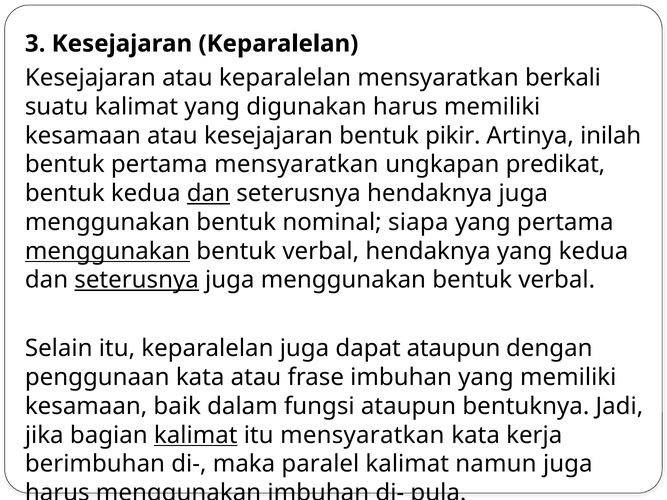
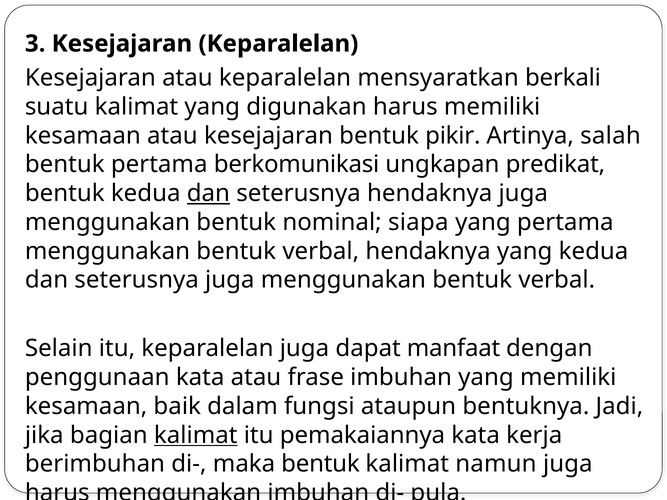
inilah: inilah -> salah
pertama mensyaratkan: mensyaratkan -> berkomunikasi
menggunakan at (107, 251) underline: present -> none
seterusnya at (137, 280) underline: present -> none
dapat ataupun: ataupun -> manfaat
itu mensyaratkan: mensyaratkan -> pemakaiannya
maka paralel: paralel -> bentuk
